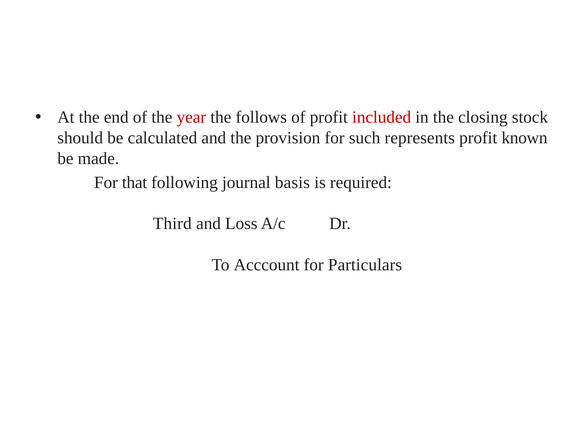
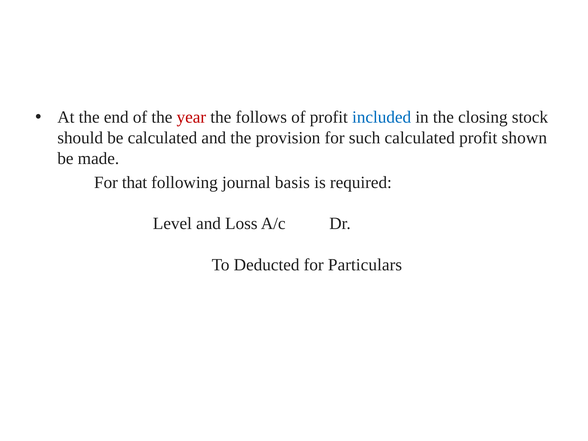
included colour: red -> blue
such represents: represents -> calculated
known: known -> shown
Third: Third -> Level
Acccount: Acccount -> Deducted
